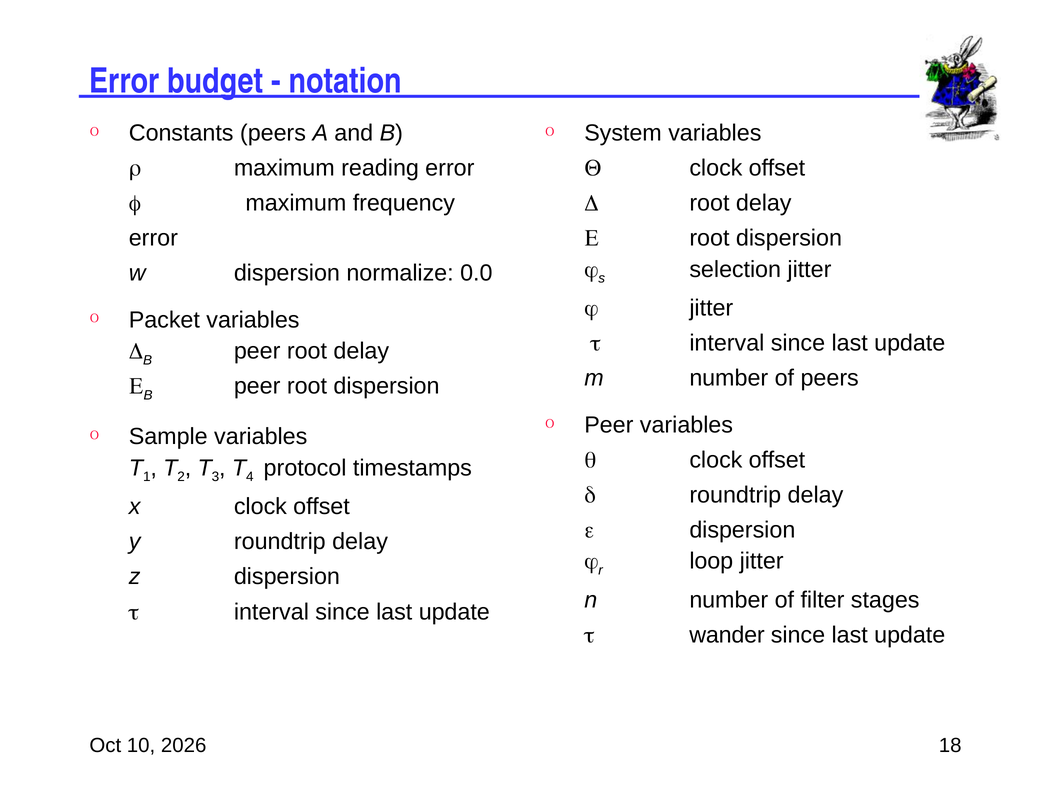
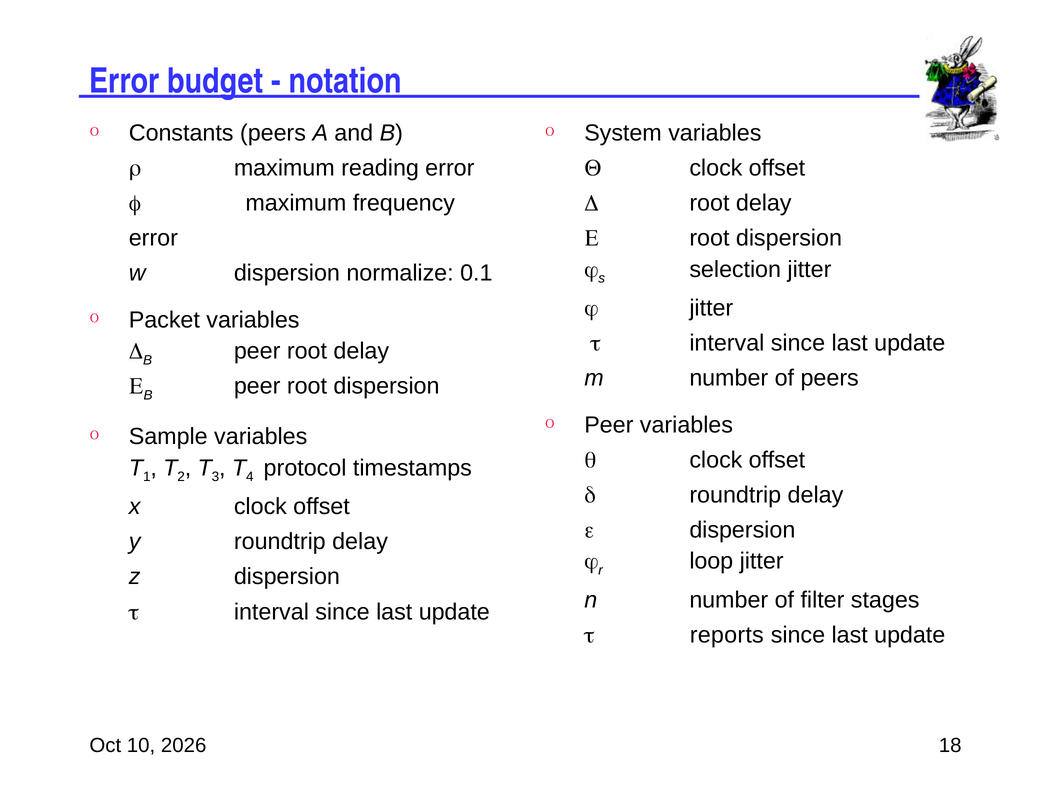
0.0: 0.0 -> 0.1
wander: wander -> reports
